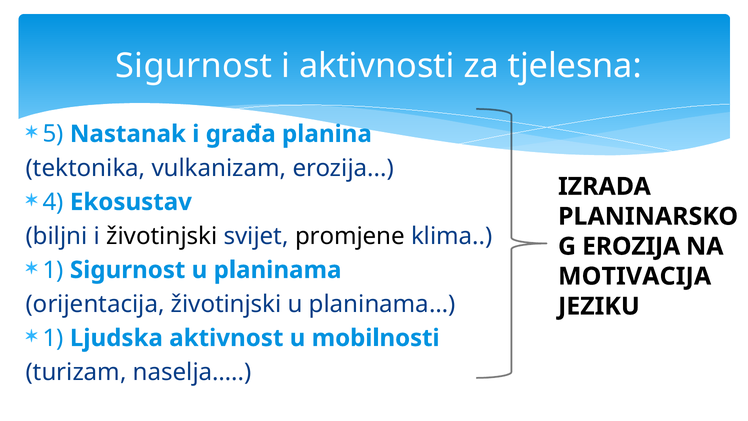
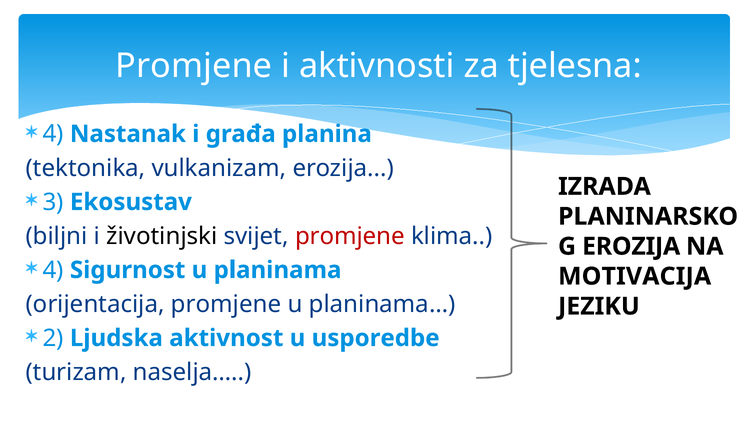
Sigurnost at (194, 66): Sigurnost -> Promjene
5 at (53, 134): 5 -> 4
4: 4 -> 3
promjene at (350, 236) colour: black -> red
1 at (53, 270): 1 -> 4
orijentacija životinjski: životinjski -> promjene
1 at (53, 338): 1 -> 2
mobilnosti: mobilnosti -> usporedbe
